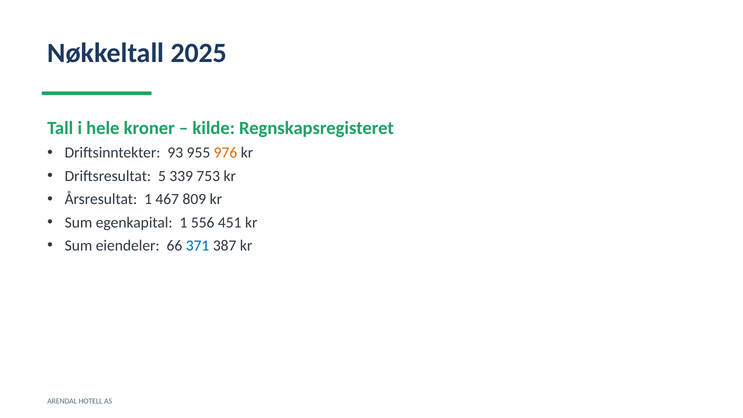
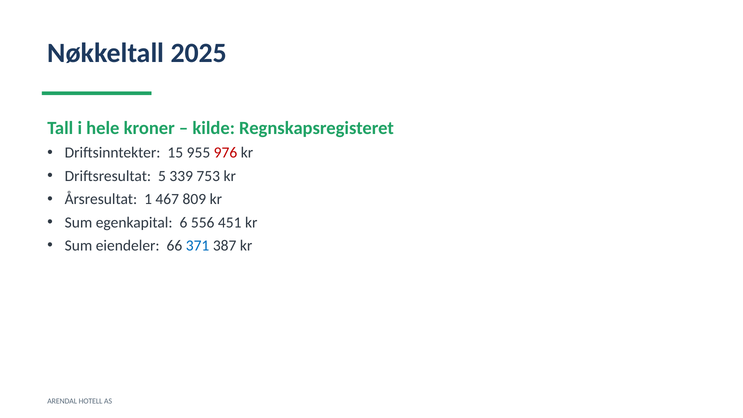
93: 93 -> 15
976 colour: orange -> red
egenkapital 1: 1 -> 6
